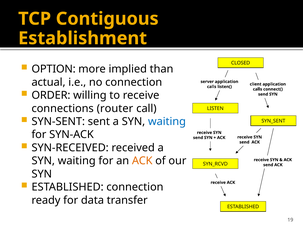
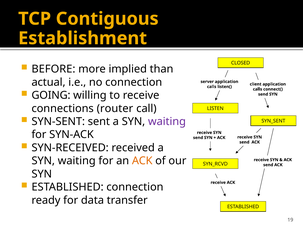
OPTION: OPTION -> BEFORE
ORDER: ORDER -> GOING
waiting at (167, 122) colour: blue -> purple
